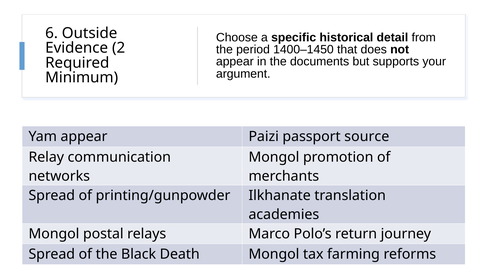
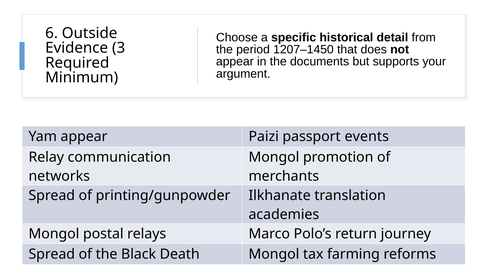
2: 2 -> 3
1400–1450: 1400–1450 -> 1207–1450
source: source -> events
